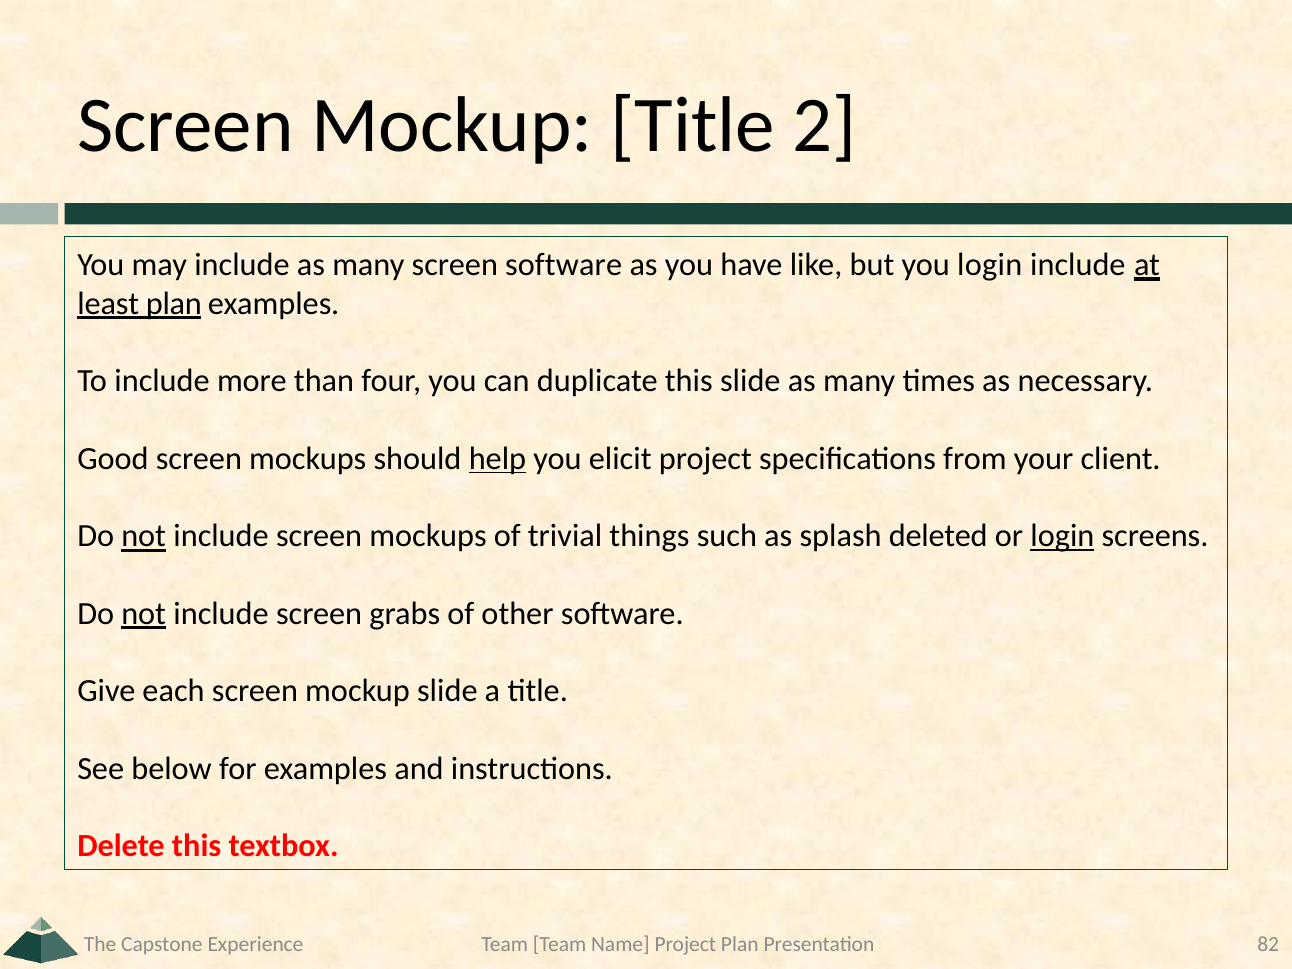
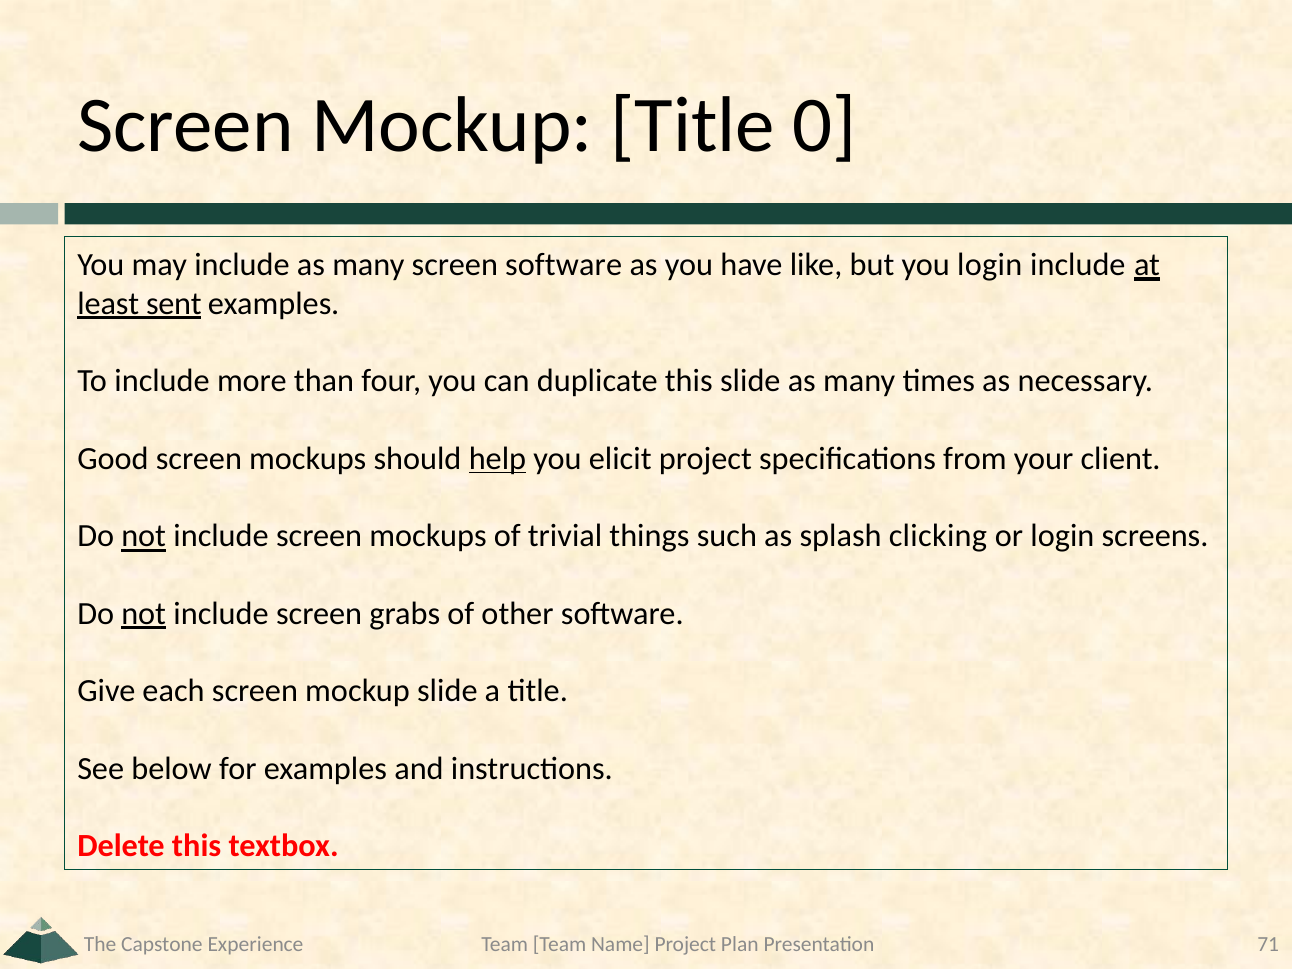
2: 2 -> 0
least plan: plan -> sent
deleted: deleted -> clicking
login at (1062, 536) underline: present -> none
82: 82 -> 71
